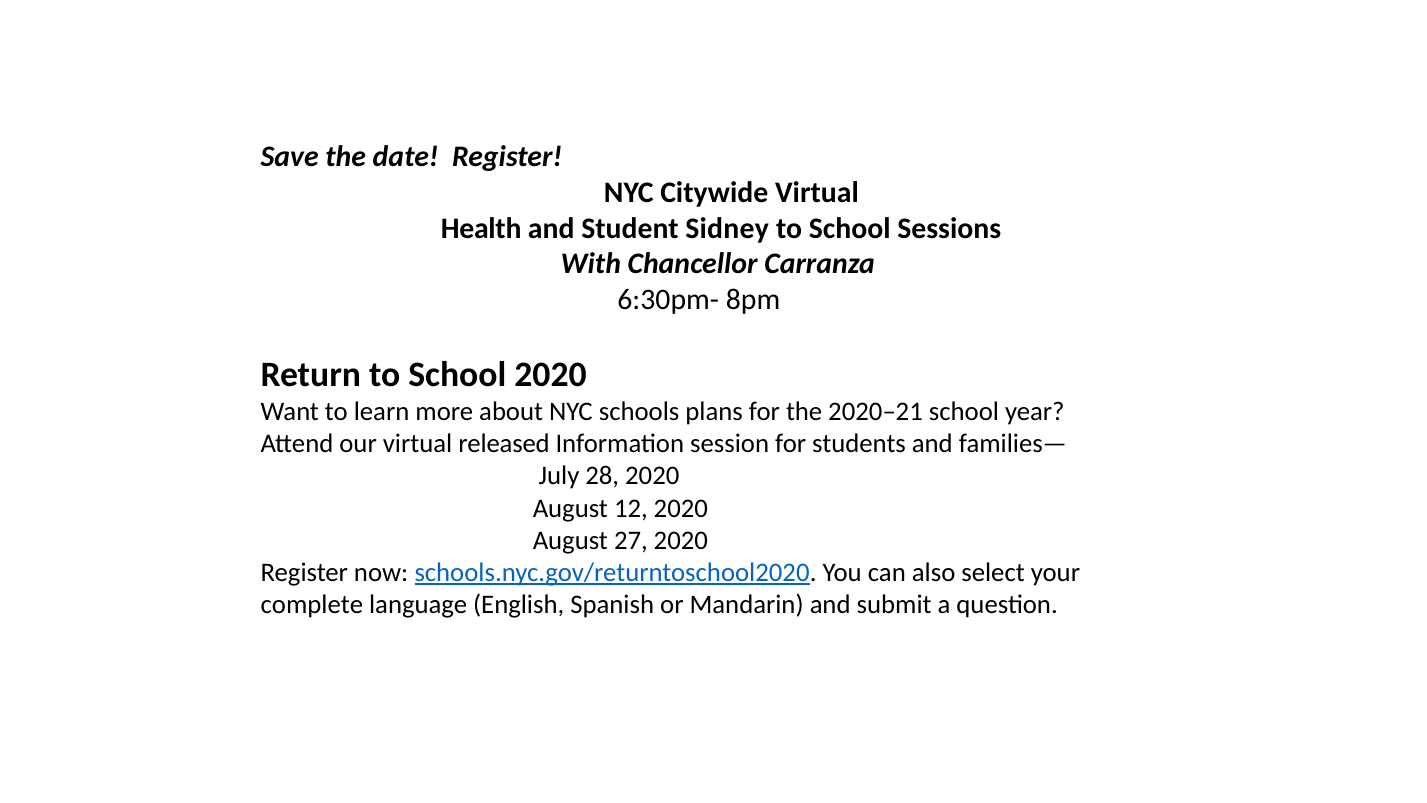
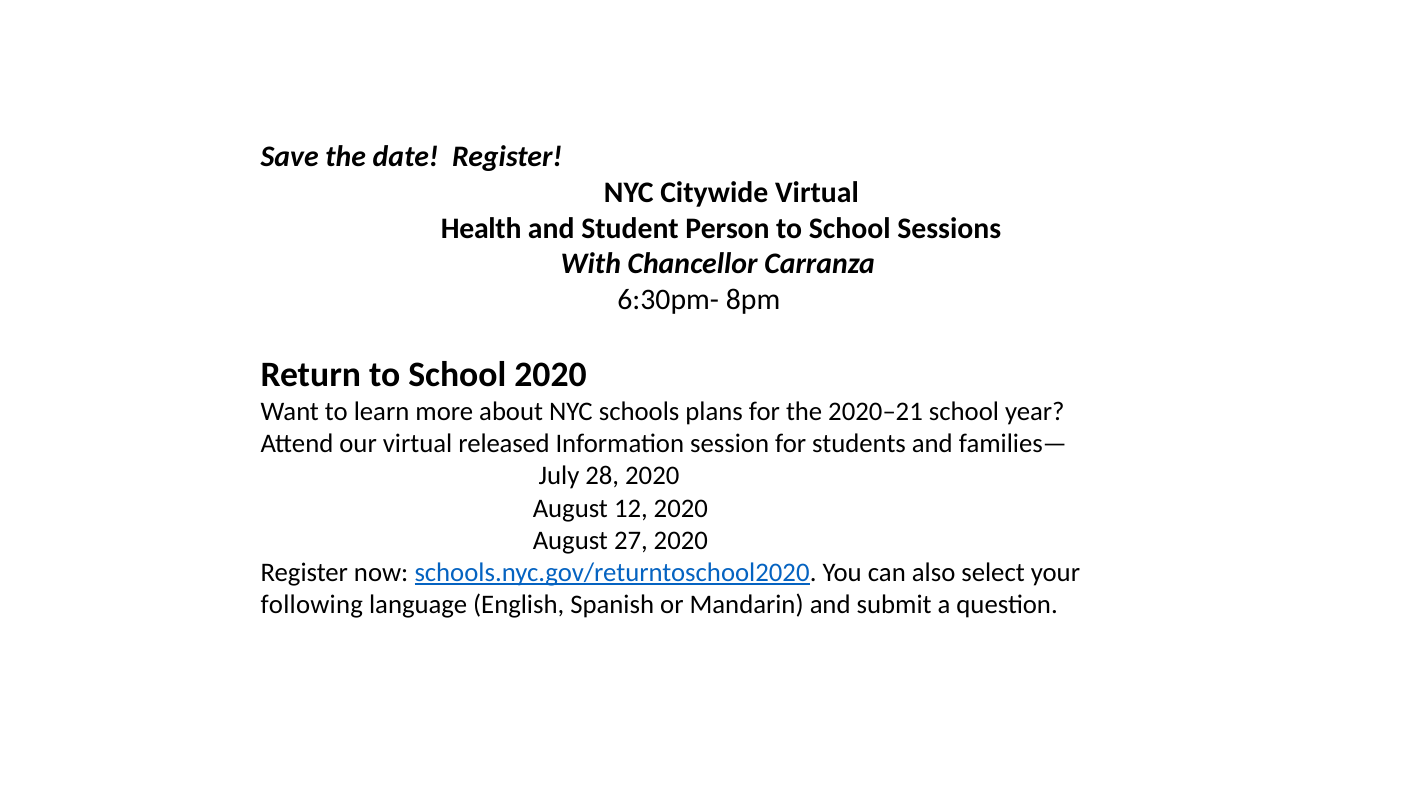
Sidney: Sidney -> Person
complete: complete -> following
